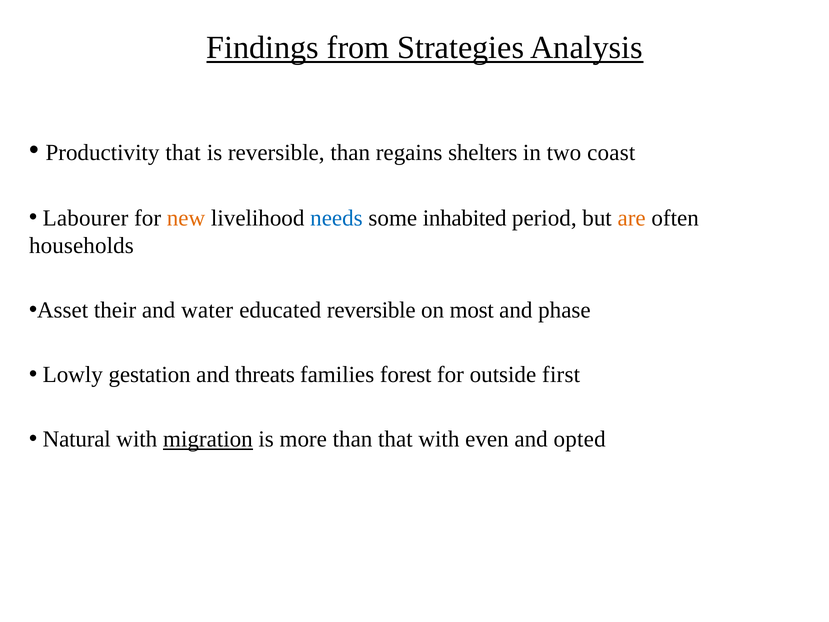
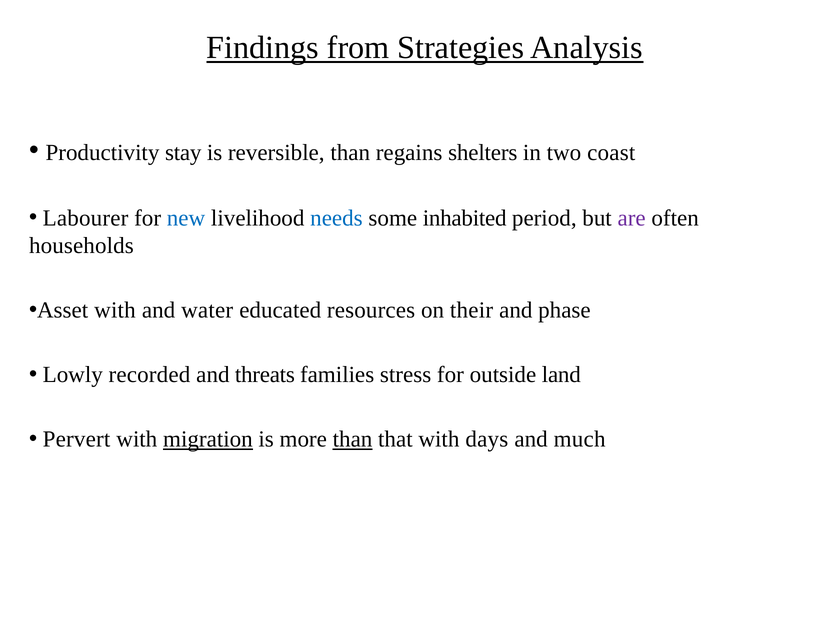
Productivity that: that -> stay
new colour: orange -> blue
are colour: orange -> purple
Asset their: their -> with
educated reversible: reversible -> resources
most: most -> their
gestation: gestation -> recorded
forest: forest -> stress
first: first -> land
Natural: Natural -> Pervert
than at (353, 439) underline: none -> present
even: even -> days
opted: opted -> much
